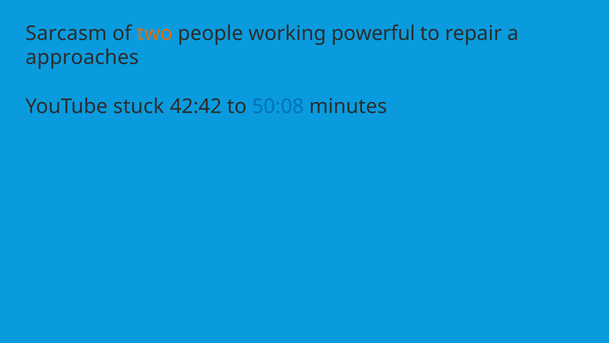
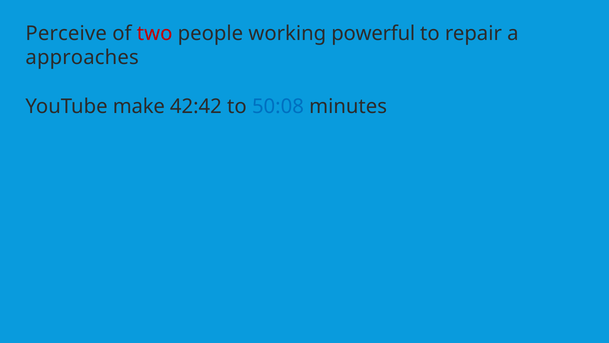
Sarcasm: Sarcasm -> Perceive
two colour: orange -> red
stuck: stuck -> make
